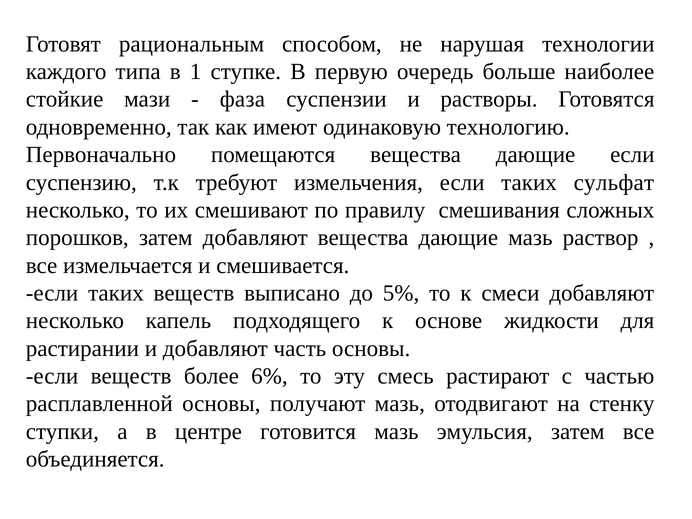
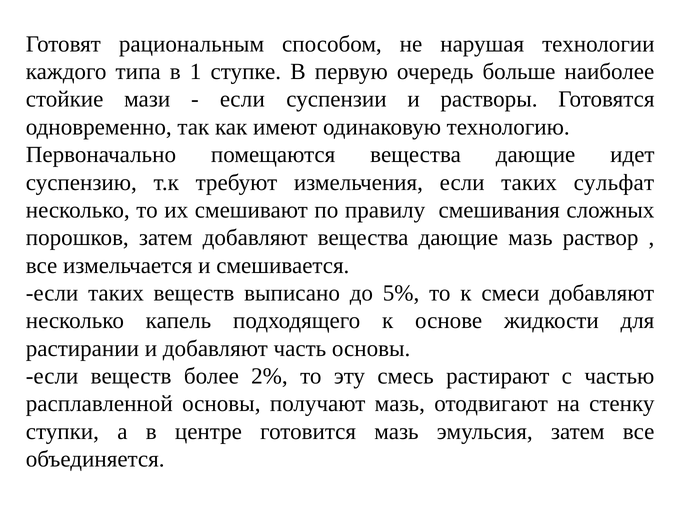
фаза at (242, 99): фаза -> если
дающие если: если -> идет
6%: 6% -> 2%
